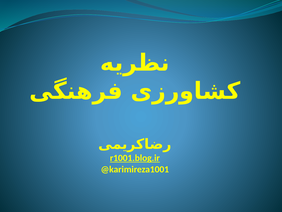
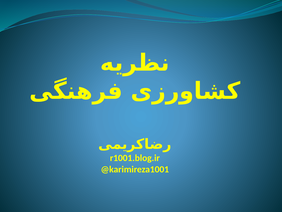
r1001.blog.ir underline: present -> none
